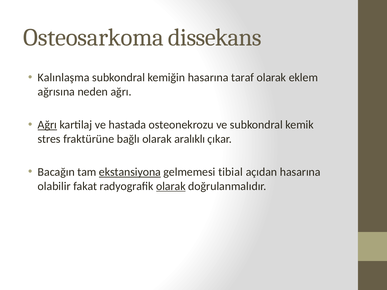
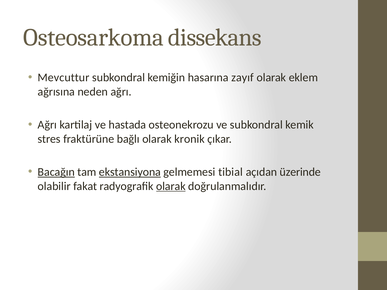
Kalınlaşma: Kalınlaşma -> Mevcuttur
taraf: taraf -> zayıf
Ağrı at (47, 125) underline: present -> none
aralıklı: aralıklı -> kronik
Bacağın underline: none -> present
açıdan hasarına: hasarına -> üzerinde
